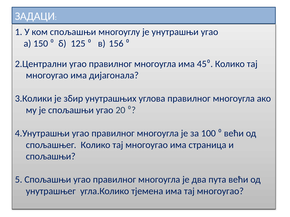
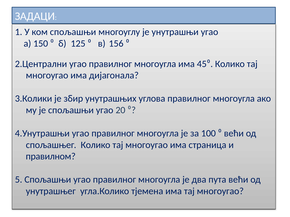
спољашњи at (51, 157): спољашњи -> правилном
